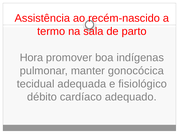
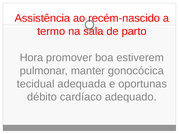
indígenas: indígenas -> estiverem
fisiológico: fisiológico -> oportunas
